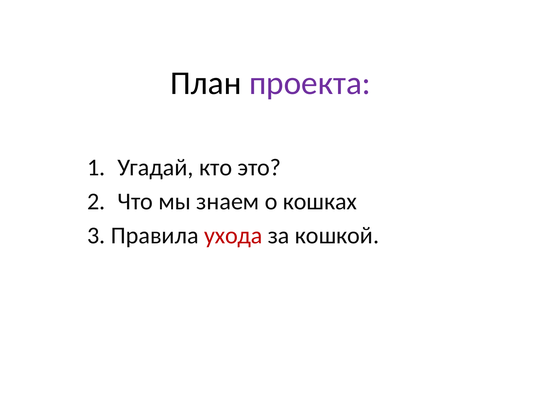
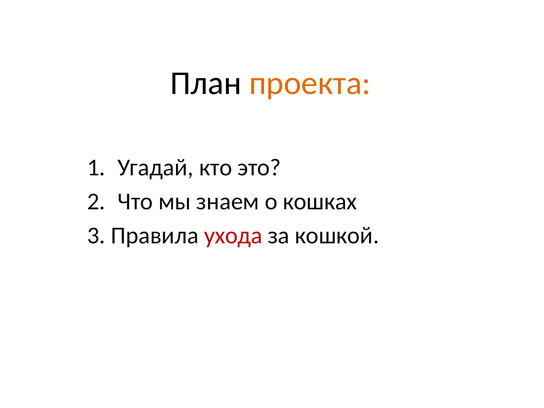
проекта colour: purple -> orange
